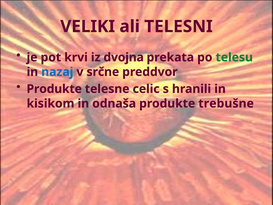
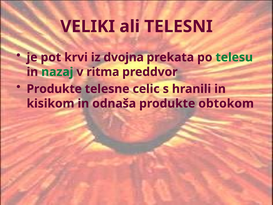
nazaj colour: blue -> green
srčne: srčne -> ritma
trebušne: trebušne -> obtokom
